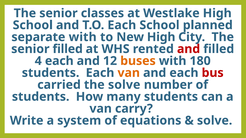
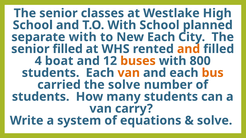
T.O Each: Each -> With
New High: High -> Each
and at (189, 49) colour: red -> orange
4 each: each -> boat
180: 180 -> 800
bus colour: red -> orange
